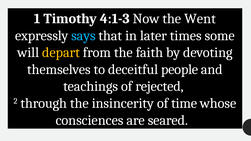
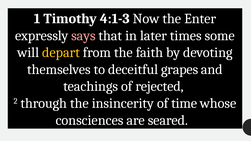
Went: Went -> Enter
says colour: light blue -> pink
people: people -> grapes
